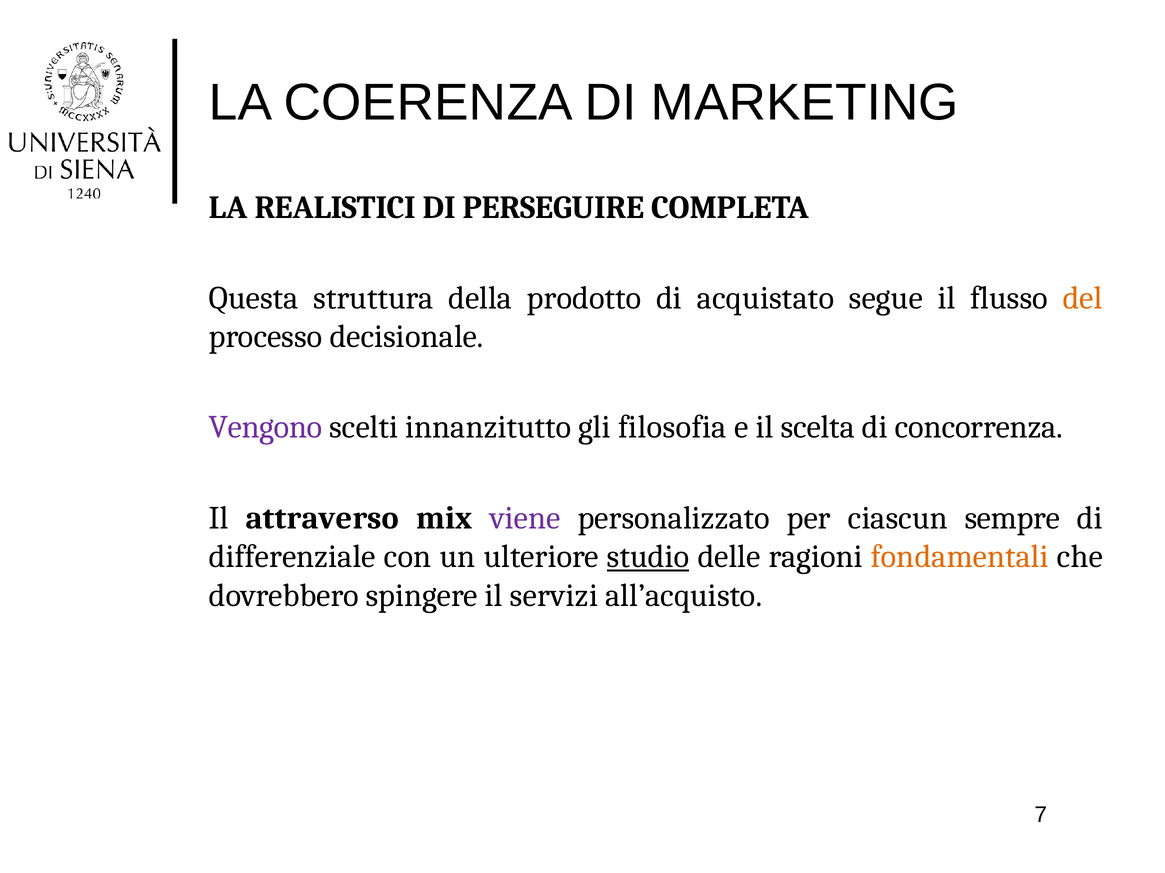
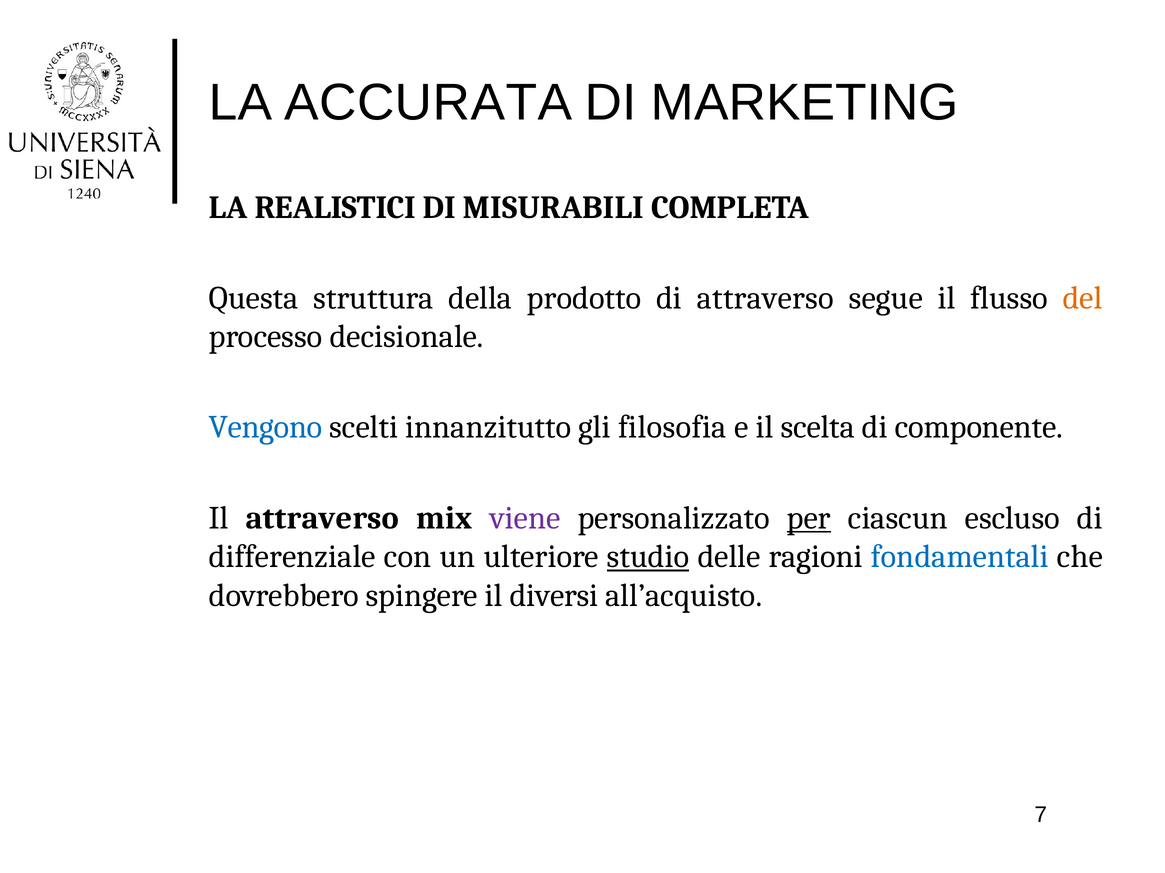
COERENZA: COERENZA -> ACCURATA
PERSEGUIRE: PERSEGUIRE -> MISURABILI
di acquistato: acquistato -> attraverso
Vengono colour: purple -> blue
concorrenza: concorrenza -> componente
per underline: none -> present
sempre: sempre -> escluso
fondamentali colour: orange -> blue
servizi: servizi -> diversi
